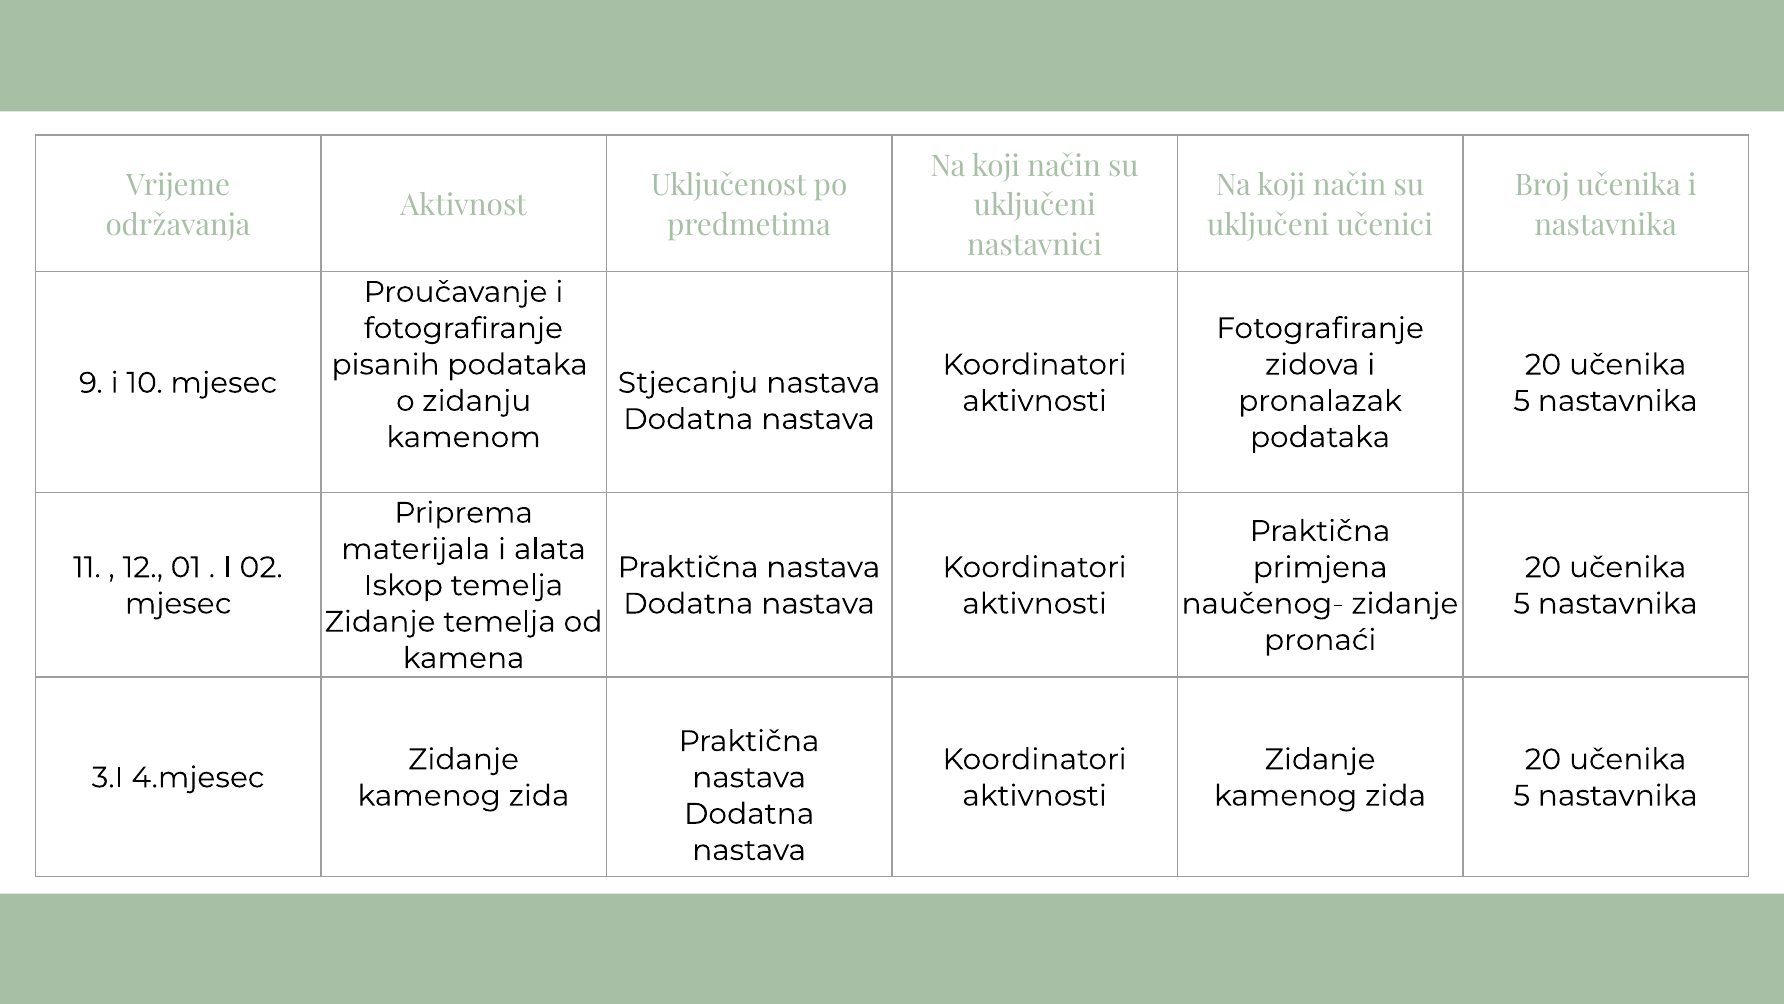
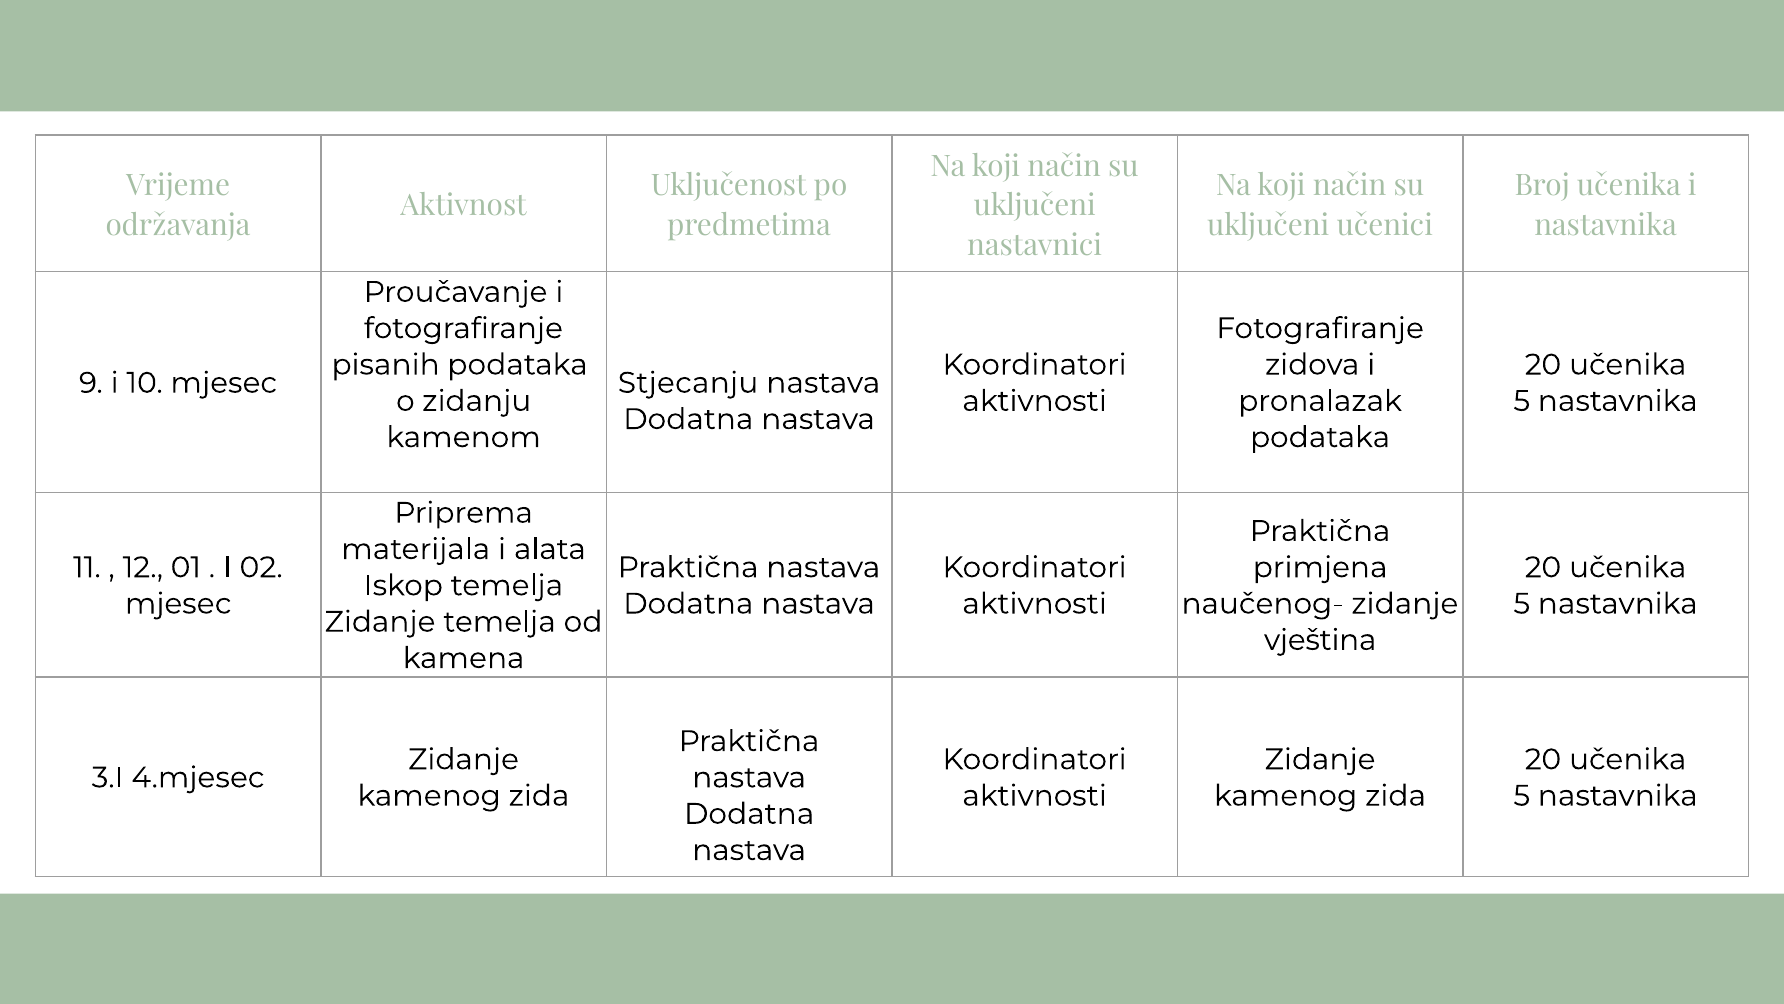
pronaći: pronaći -> vještina
